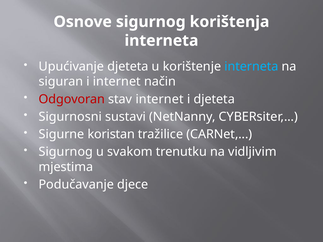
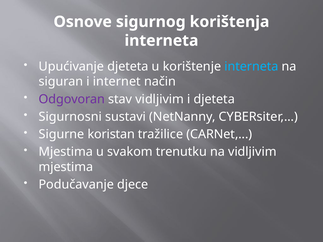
Odgovoran colour: red -> purple
stav internet: internet -> vidljivim
Sigurnog at (66, 152): Sigurnog -> Mjestima
